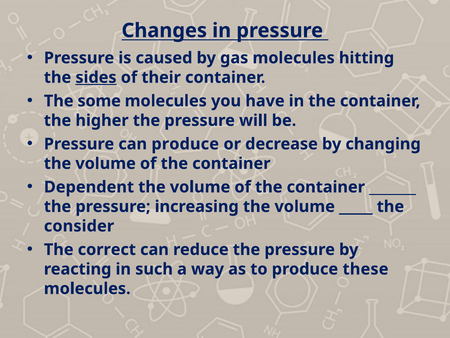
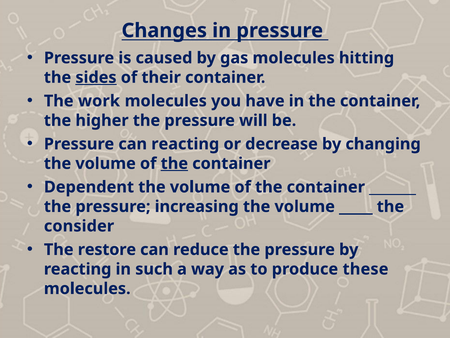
some: some -> work
can produce: produce -> reacting
the at (174, 163) underline: none -> present
correct: correct -> restore
